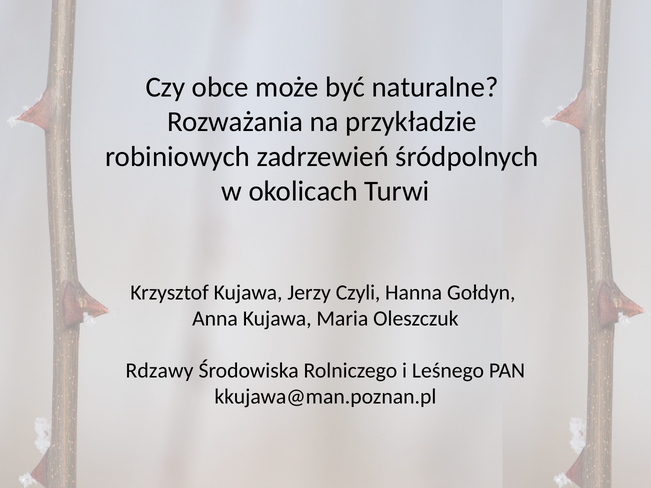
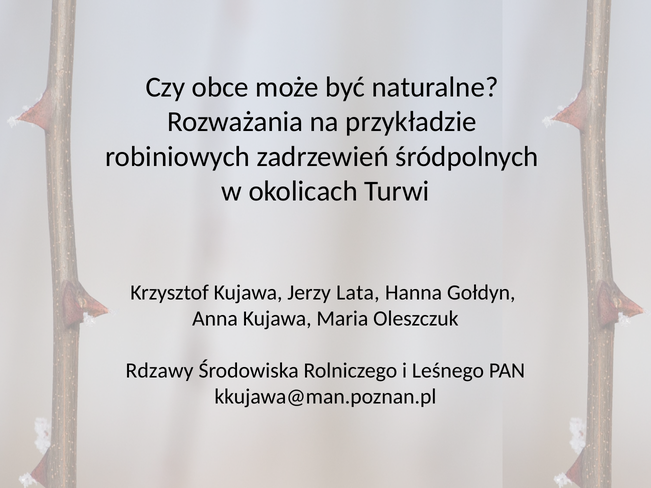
Czyli: Czyli -> Lata
